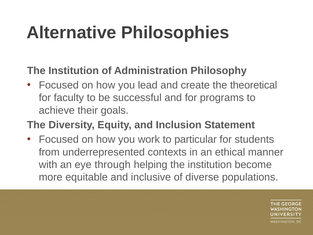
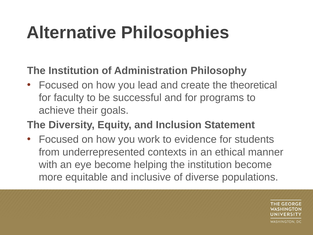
particular: particular -> evidence
eye through: through -> become
